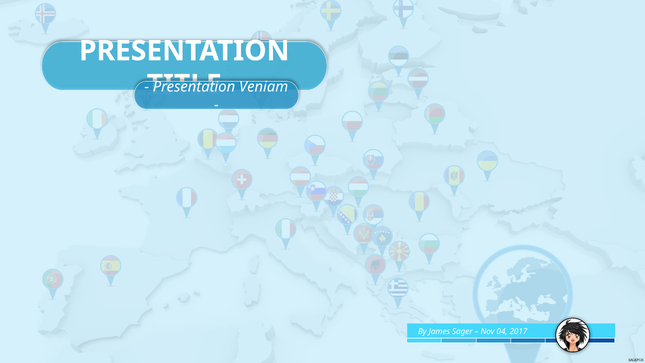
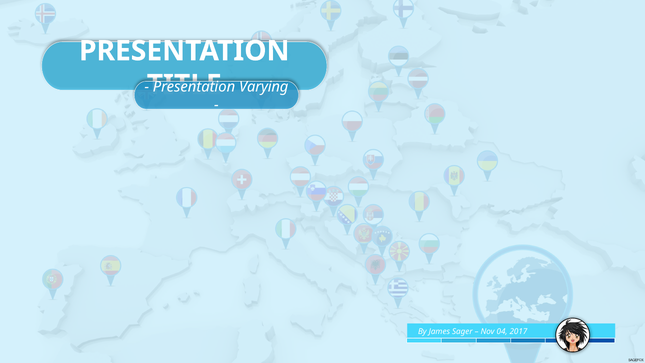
Veniam: Veniam -> Varying
